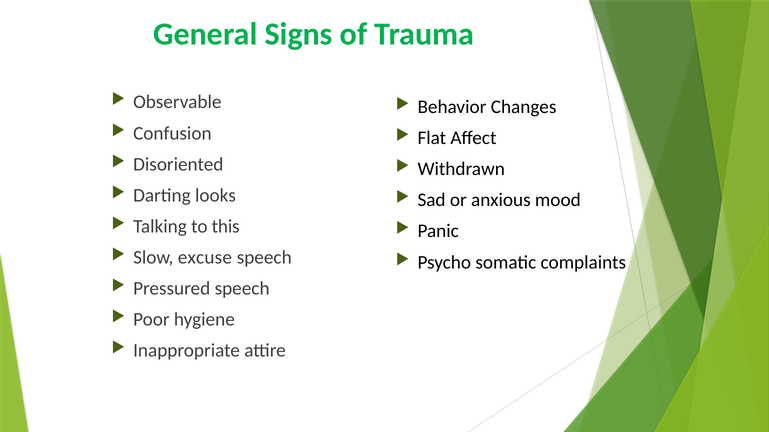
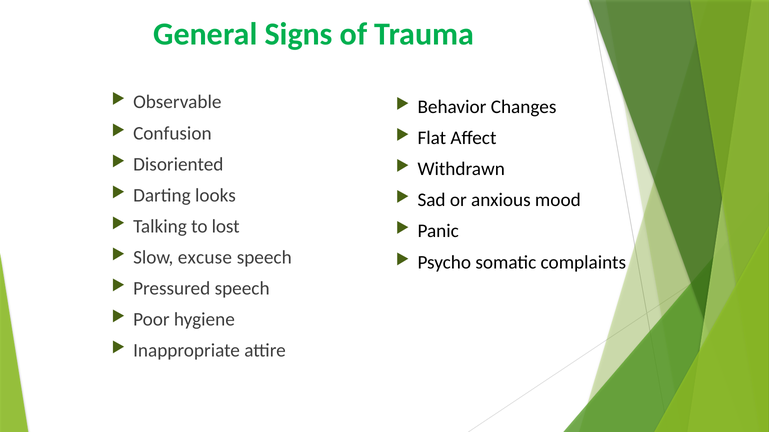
this: this -> lost
